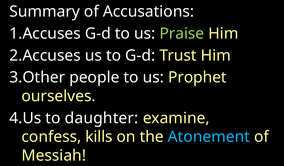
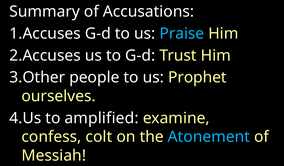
Praise colour: light green -> light blue
daughter: daughter -> amplified
kills: kills -> colt
